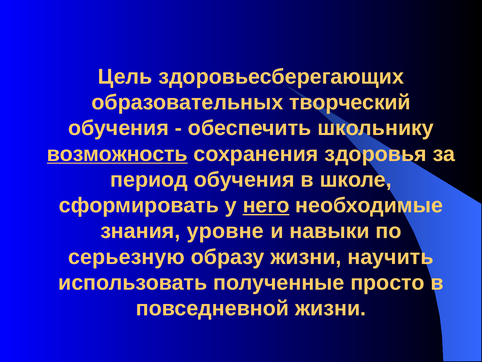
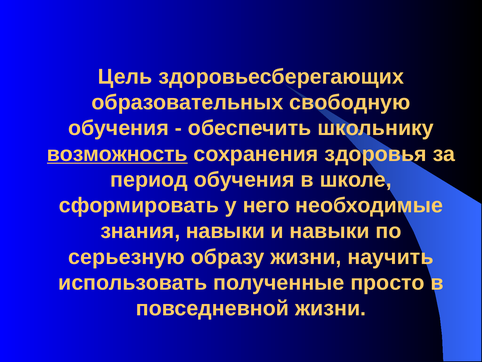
творческий: творческий -> свободную
него underline: present -> none
знания уровне: уровне -> навыки
